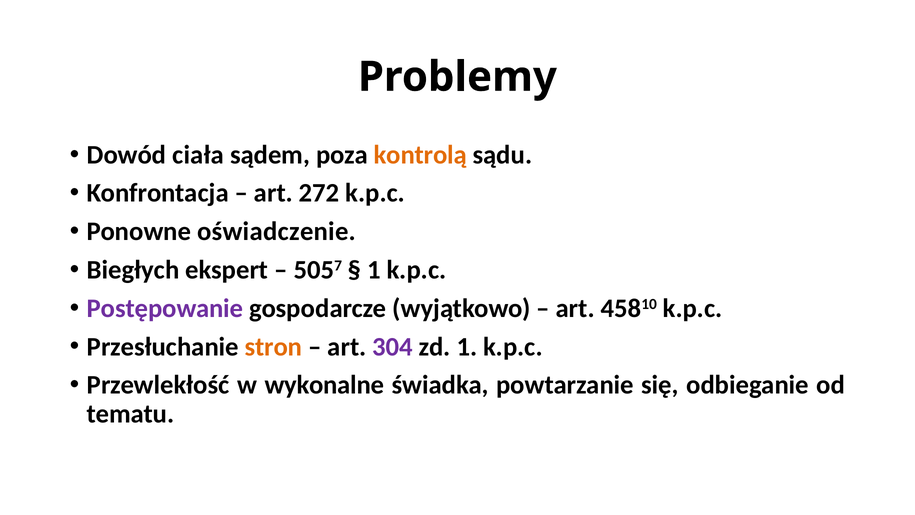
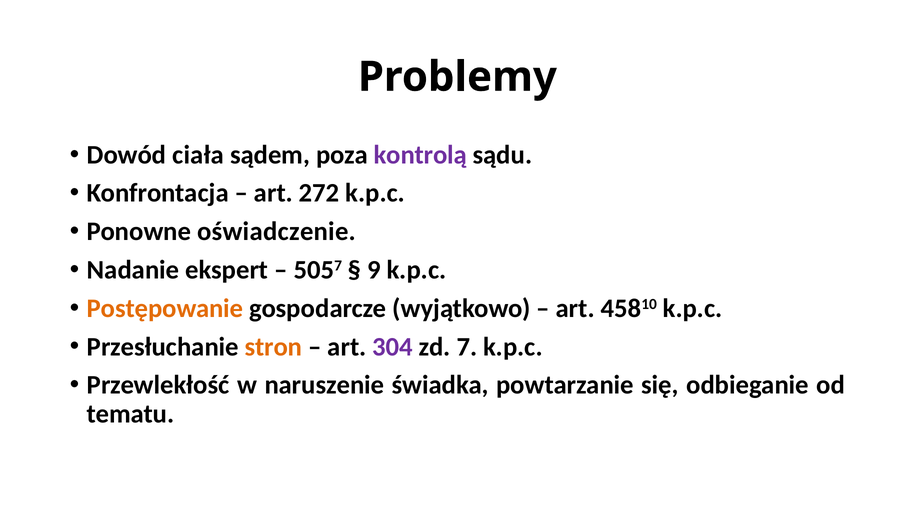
kontrolą colour: orange -> purple
Biegłych: Biegłych -> Nadanie
1 at (374, 270): 1 -> 9
Postępowanie colour: purple -> orange
zd 1: 1 -> 7
wykonalne: wykonalne -> naruszenie
